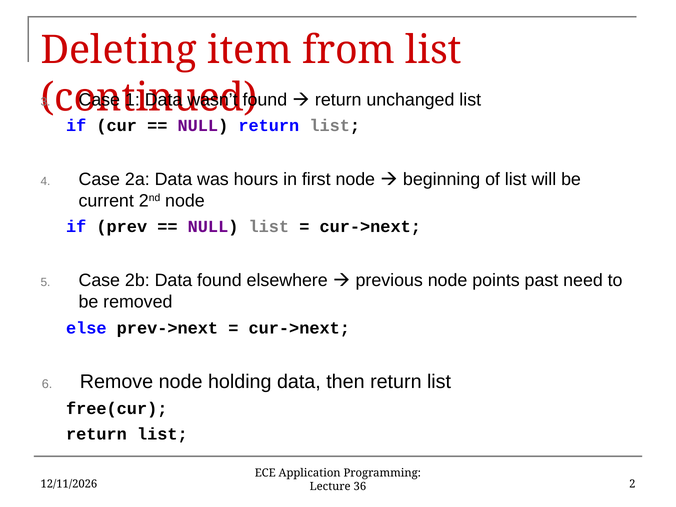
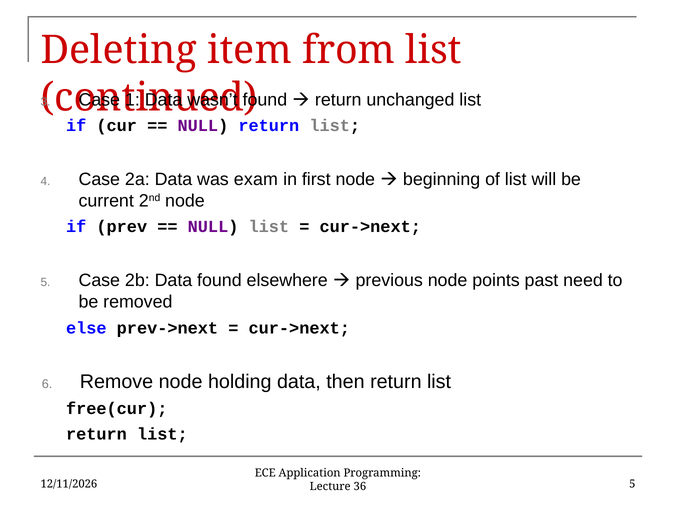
hours: hours -> exam
36 2: 2 -> 5
